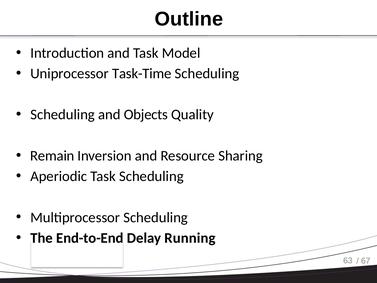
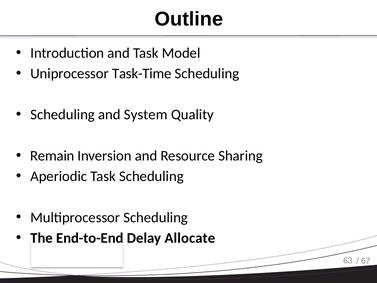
Objects: Objects -> System
Running: Running -> Allocate
